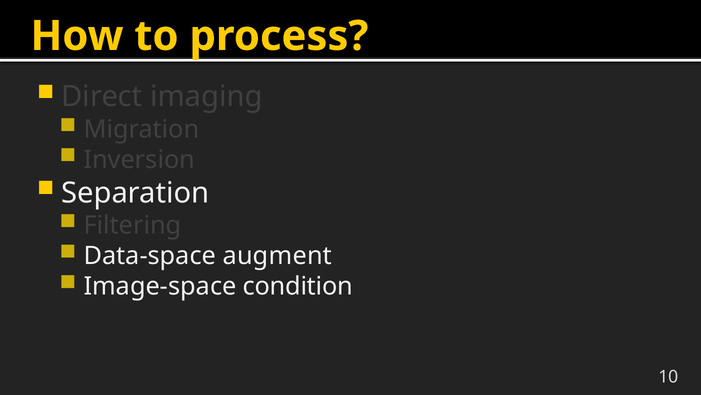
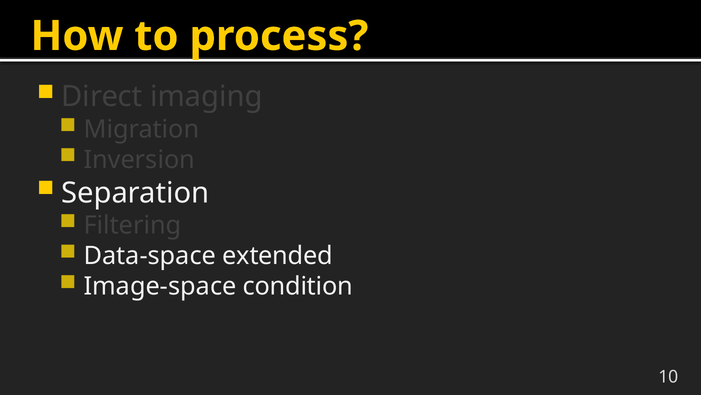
augment: augment -> extended
